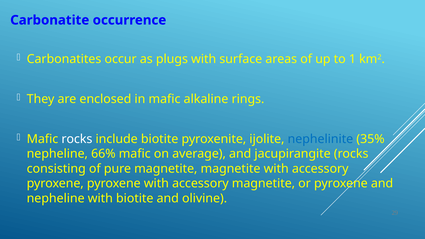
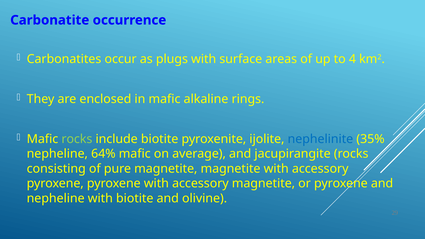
1: 1 -> 4
rocks at (77, 139) colour: white -> light green
66%: 66% -> 64%
